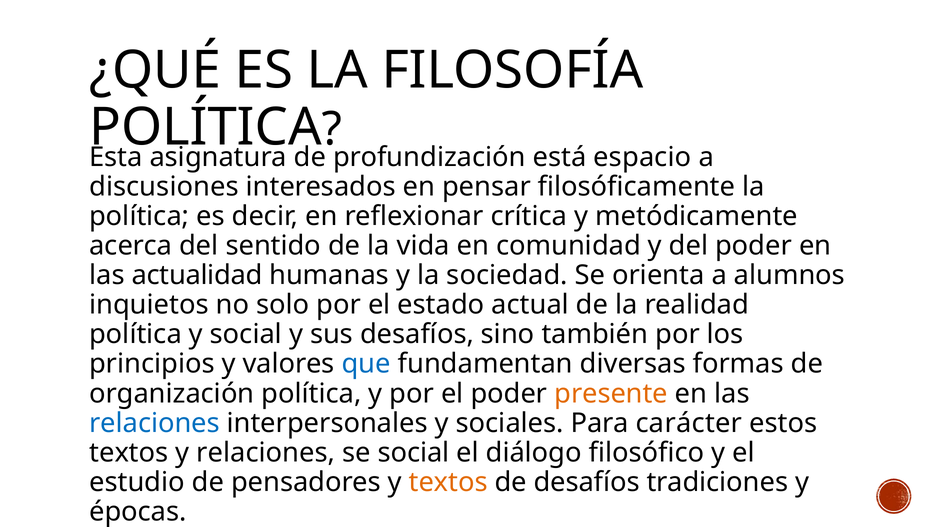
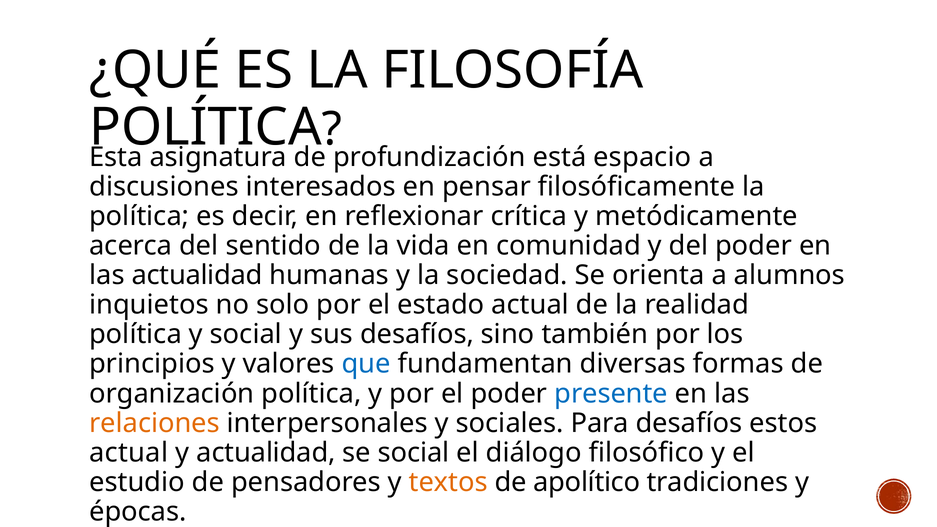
presente colour: orange -> blue
relaciones at (155, 423) colour: blue -> orange
Para carácter: carácter -> desafíos
textos at (129, 453): textos -> actual
y relaciones: relaciones -> actualidad
de desafíos: desafíos -> apolítico
